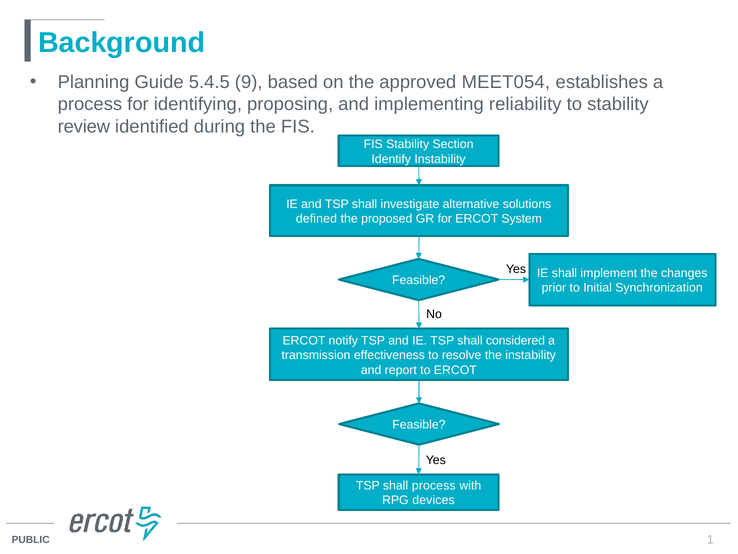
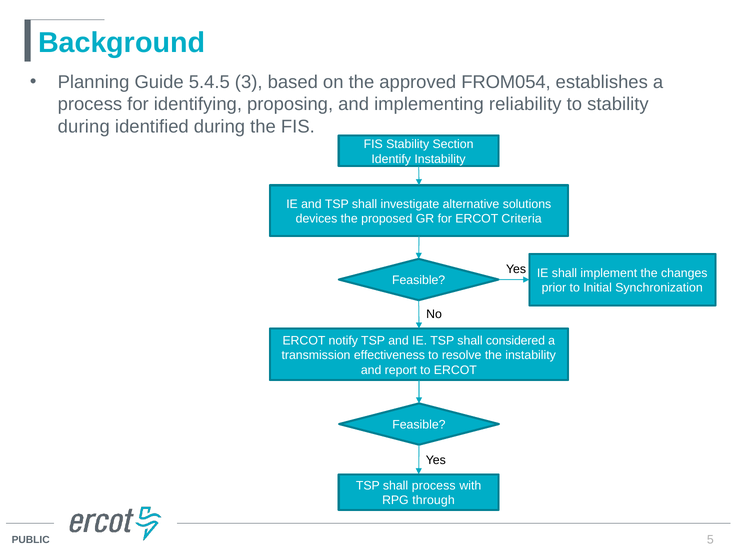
9: 9 -> 3
MEET054: MEET054 -> FROM054
review at (84, 126): review -> during
defined: defined -> devices
System: System -> Criteria
devices: devices -> through
1: 1 -> 5
